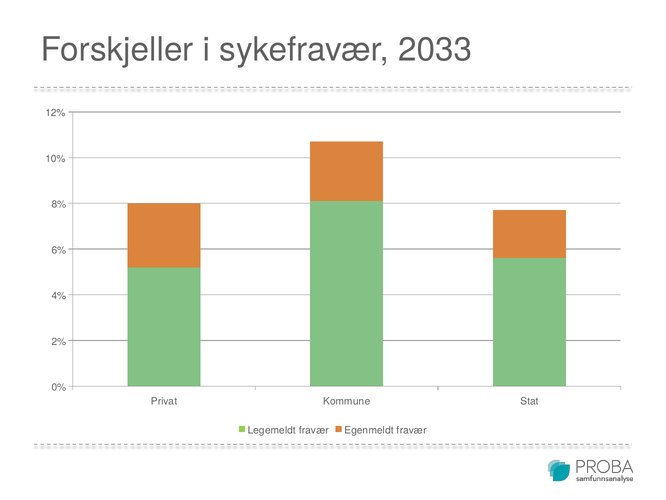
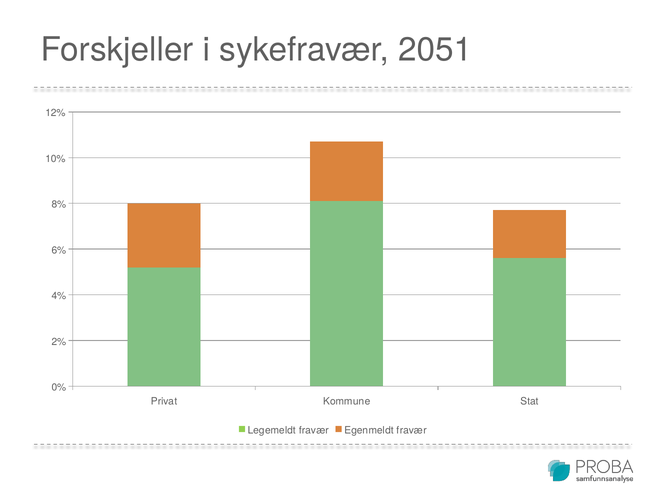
2033: 2033 -> 2051
